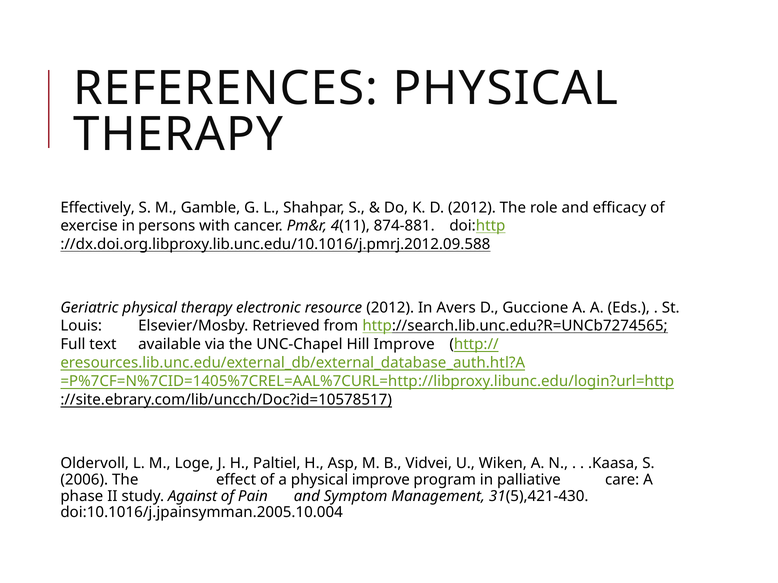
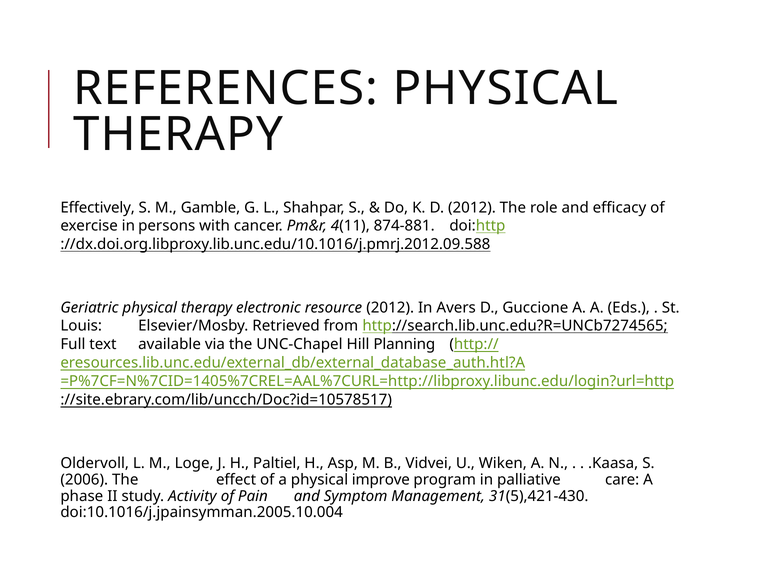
Hill Improve: Improve -> Planning
Against: Against -> Activity
